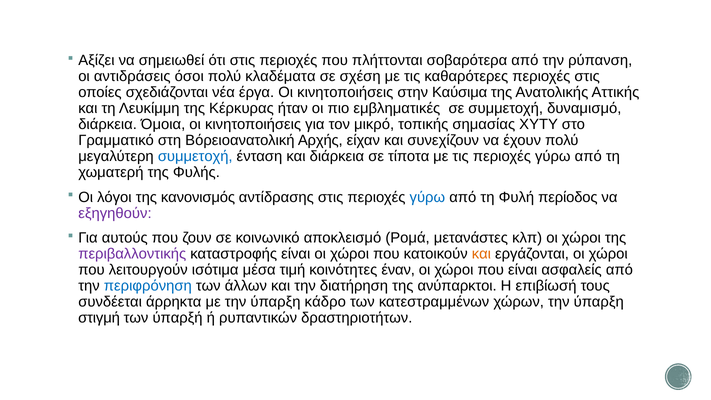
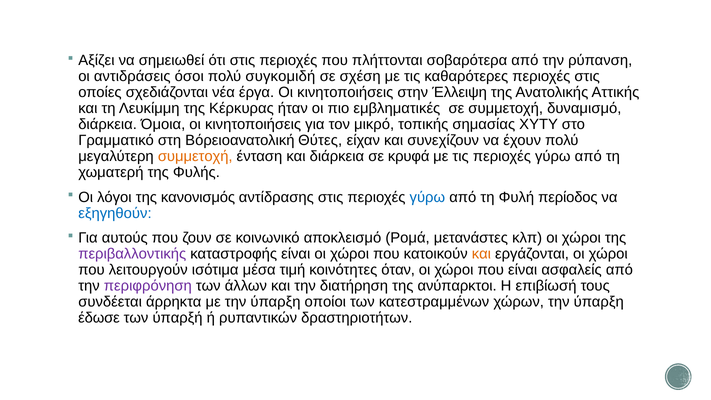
κλαδέματα: κλαδέματα -> συγκομιδή
Καύσιμα: Καύσιμα -> Έλλειψη
Αρχής: Αρχής -> Θύτες
συμμετοχή at (195, 156) colour: blue -> orange
τίποτα: τίποτα -> κρυφά
εξηγηθούν colour: purple -> blue
έναν: έναν -> όταν
περιφρόνηση colour: blue -> purple
κάδρο: κάδρο -> οποίοι
στιγμή: στιγμή -> έδωσε
